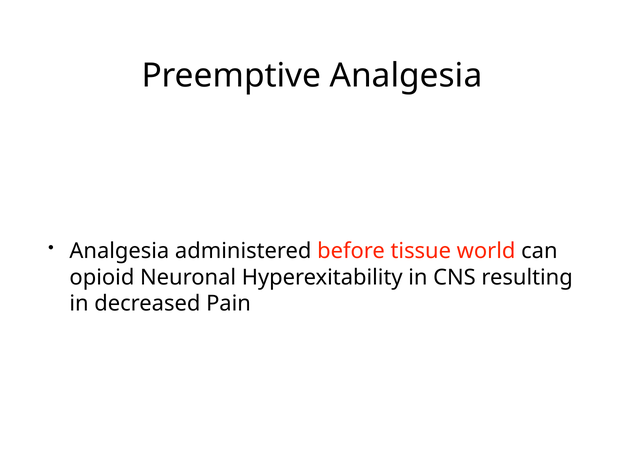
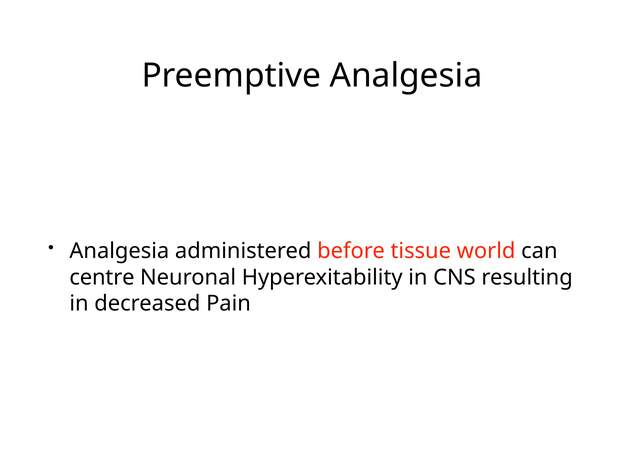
opioid: opioid -> centre
